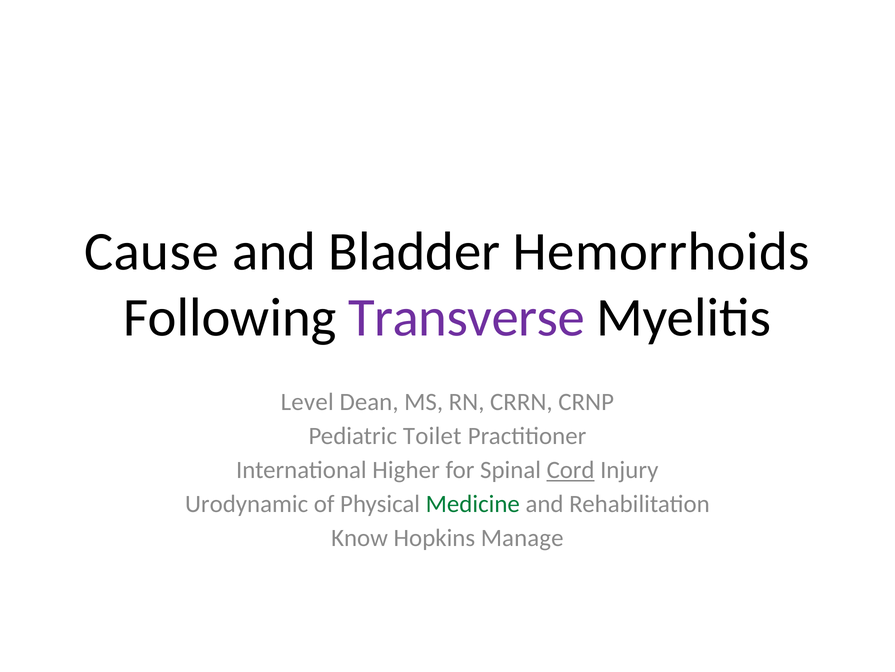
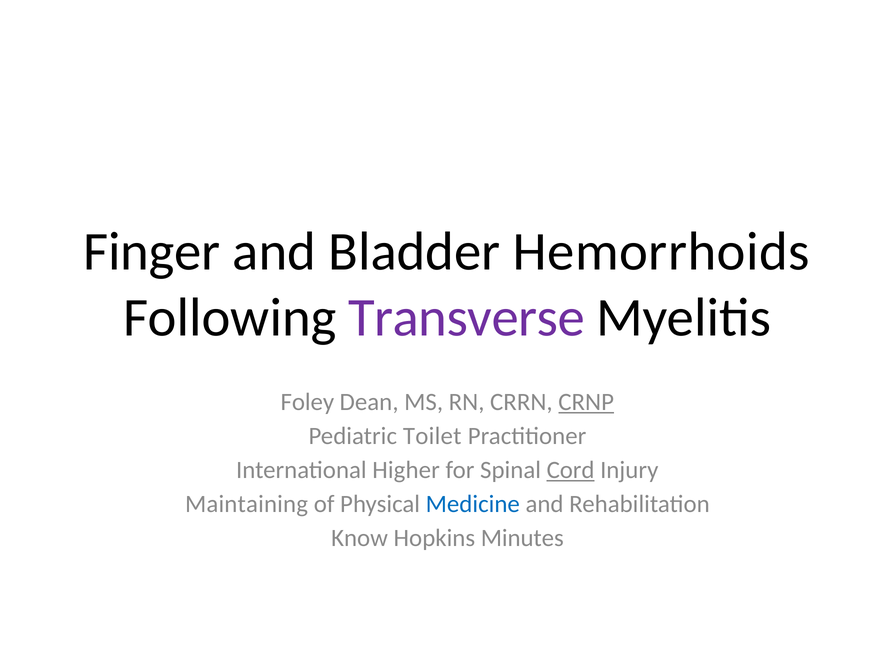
Cause: Cause -> Finger
Level: Level -> Foley
CRNP underline: none -> present
Urodynamic: Urodynamic -> Maintaining
Medicine colour: green -> blue
Manage: Manage -> Minutes
